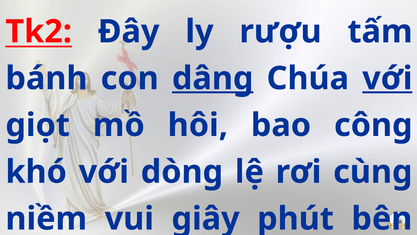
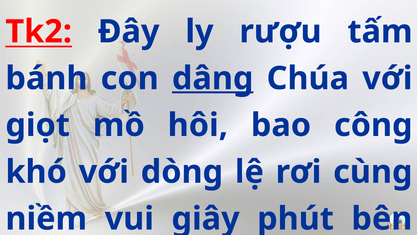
với at (387, 78) underline: present -> none
